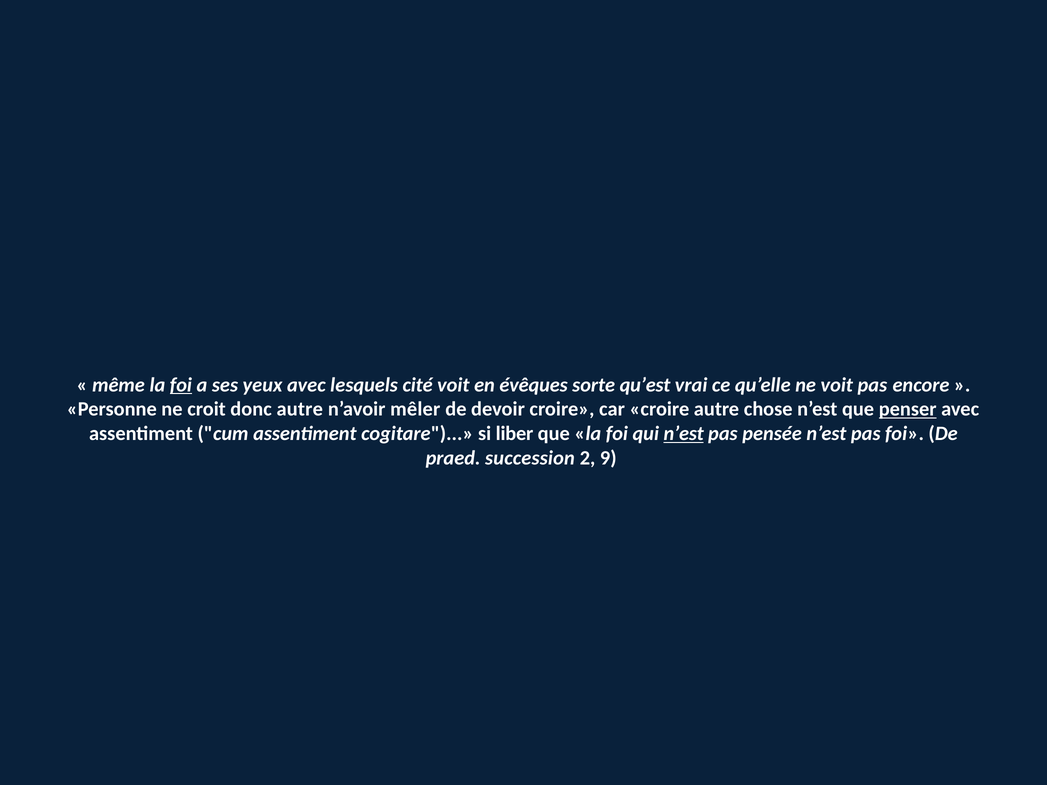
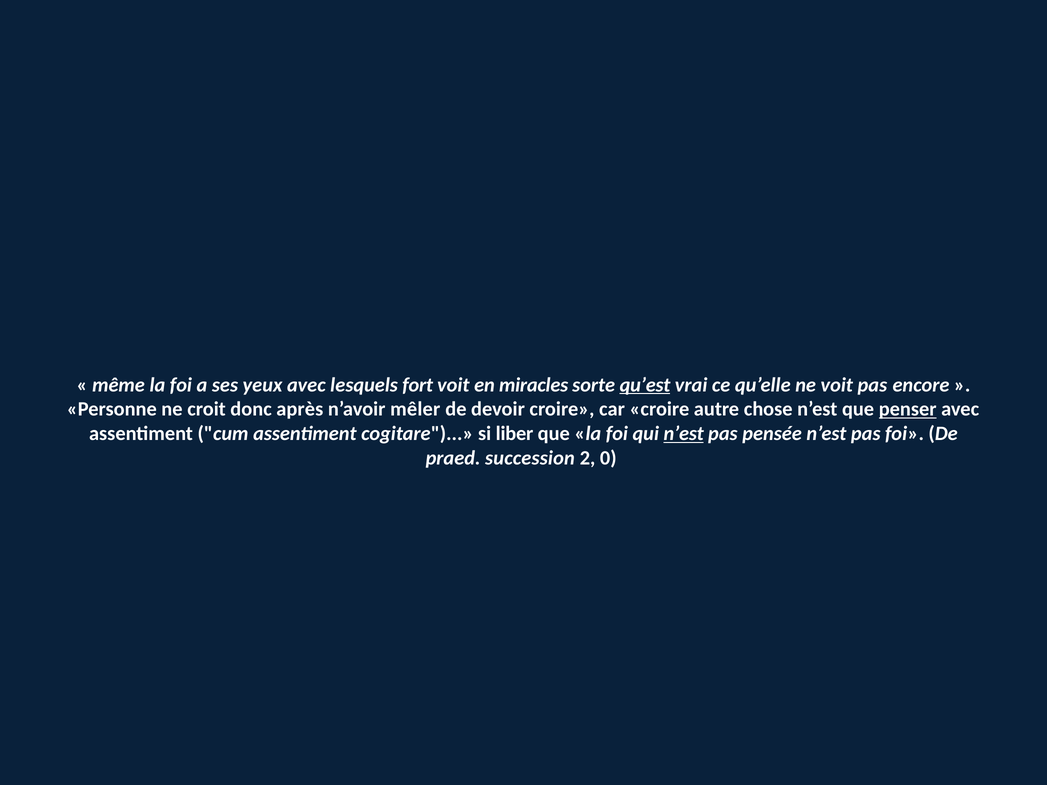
foi at (181, 385) underline: present -> none
cité: cité -> fort
évêques: évêques -> miracles
qu’est underline: none -> present
donc autre: autre -> après
9: 9 -> 0
